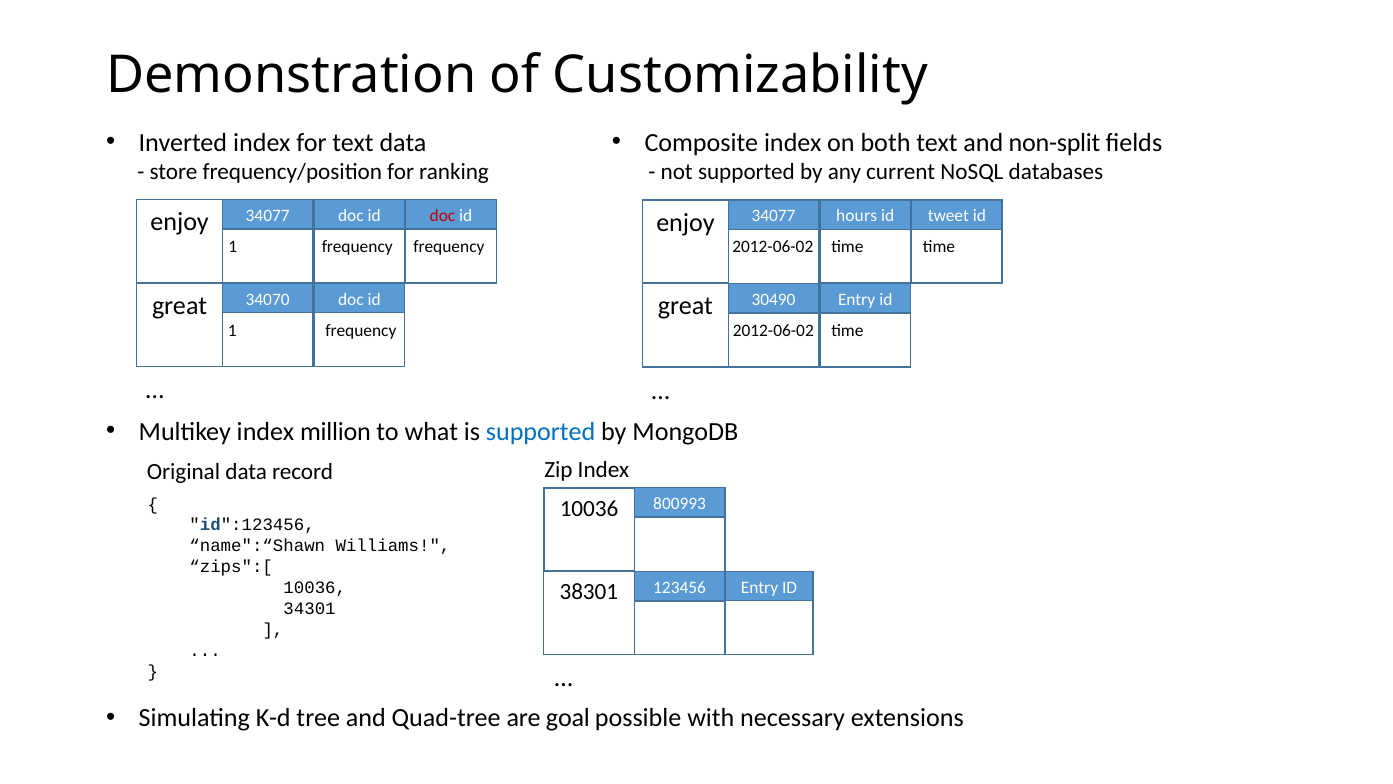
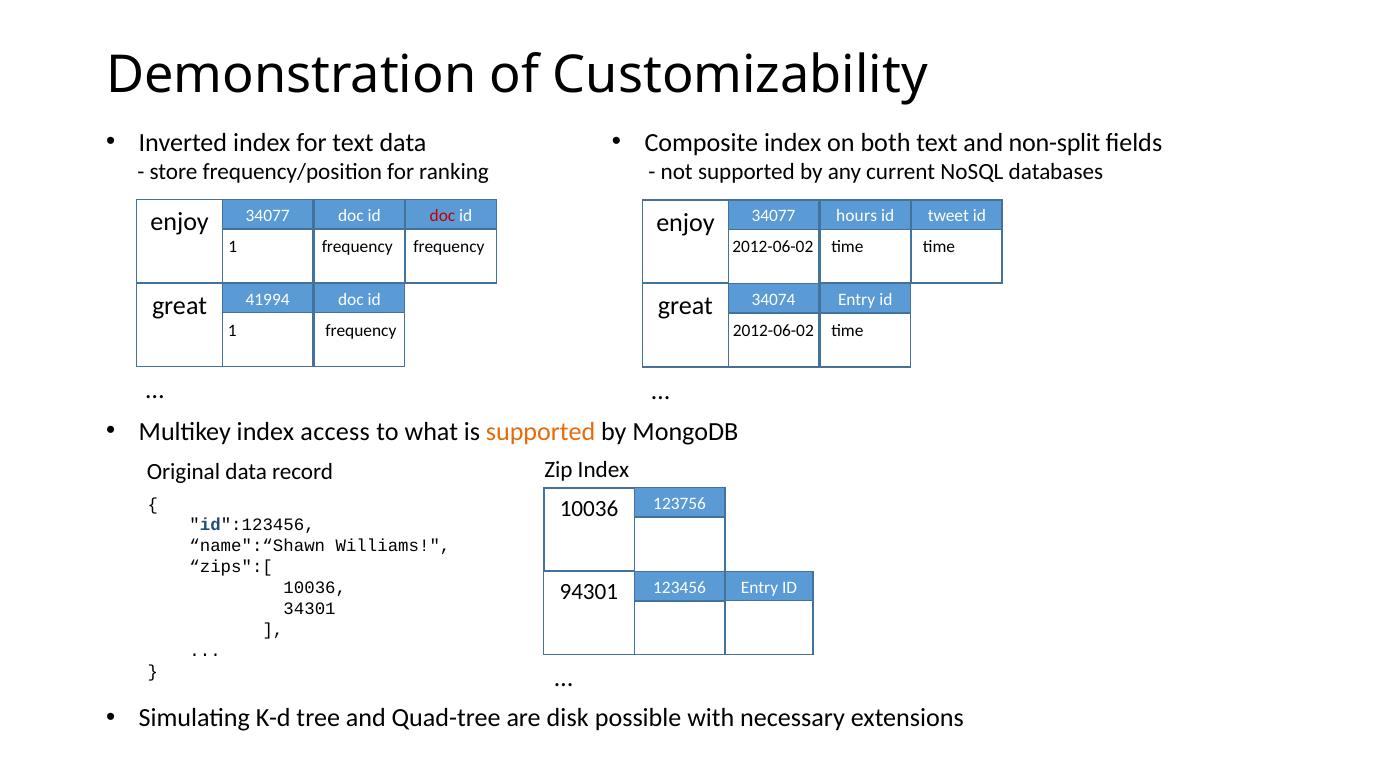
34070: 34070 -> 41994
30490: 30490 -> 34074
million: million -> access
supported at (541, 431) colour: blue -> orange
800993: 800993 -> 123756
38301: 38301 -> 94301
goal: goal -> disk
